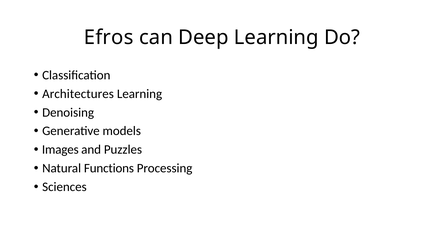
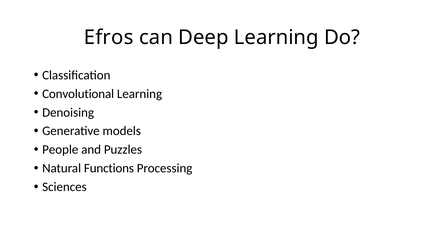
Architectures: Architectures -> Convolutional
Images: Images -> People
